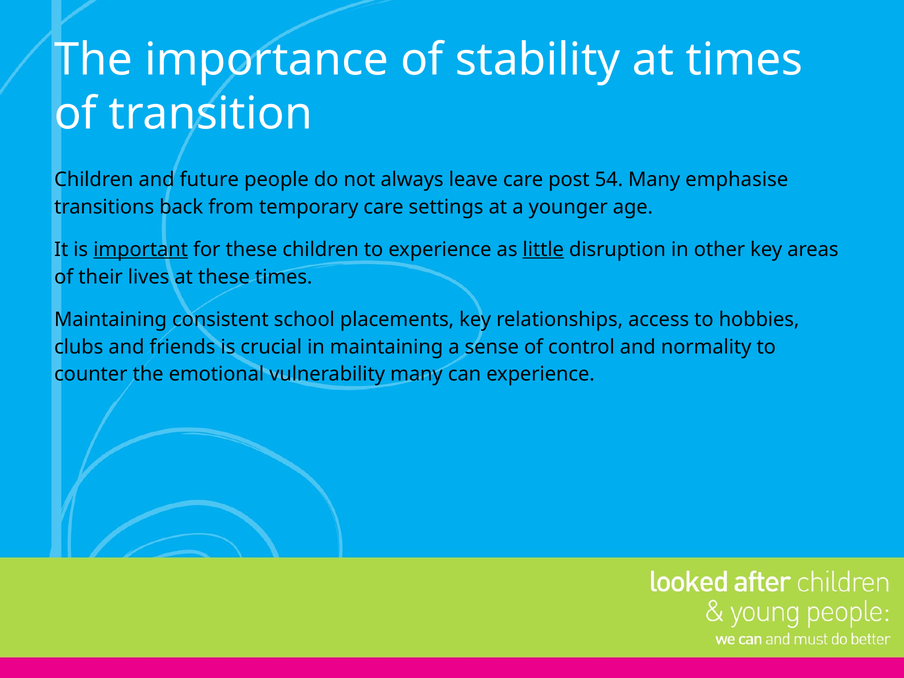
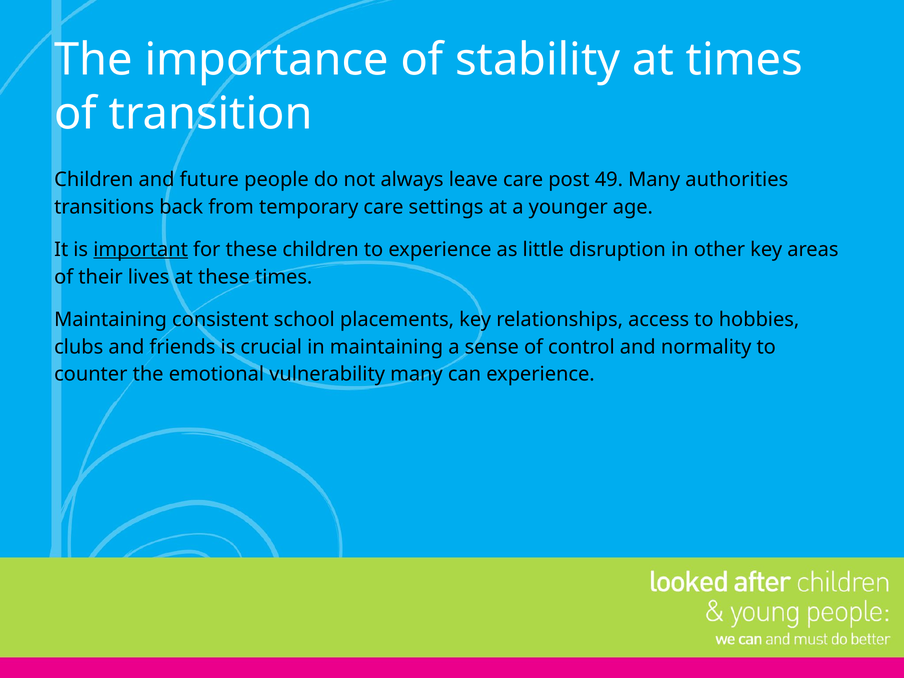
54: 54 -> 49
emphasise: emphasise -> authorities
little underline: present -> none
